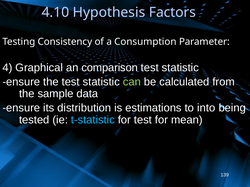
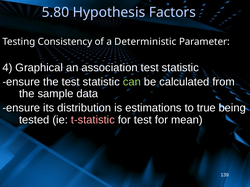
4.10: 4.10 -> 5.80
Consumption: Consumption -> Deterministic
comparison: comparison -> association
into: into -> true
t-statistic colour: light blue -> pink
